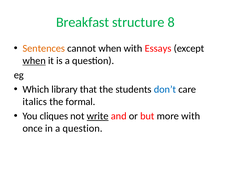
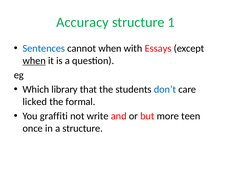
Breakfast: Breakfast -> Accuracy
8: 8 -> 1
Sentences colour: orange -> blue
italics: italics -> licked
cliques: cliques -> graffiti
write underline: present -> none
more with: with -> teen
in a question: question -> structure
